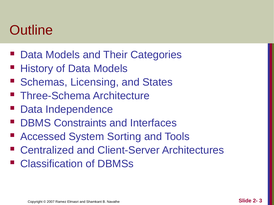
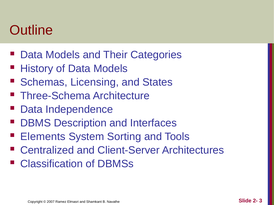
Constraints: Constraints -> Description
Accessed: Accessed -> Elements
